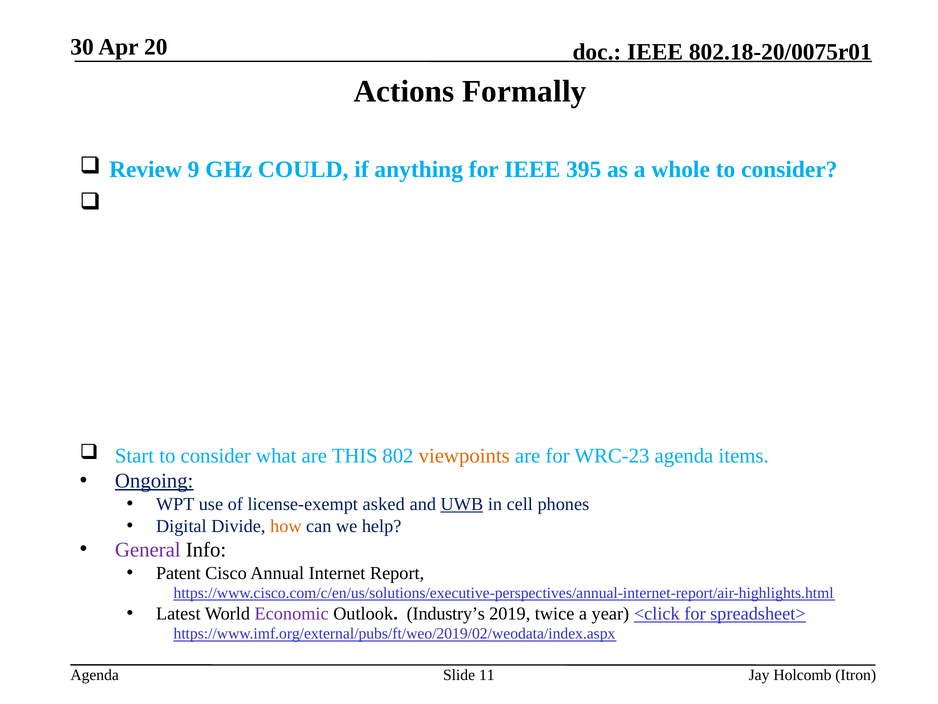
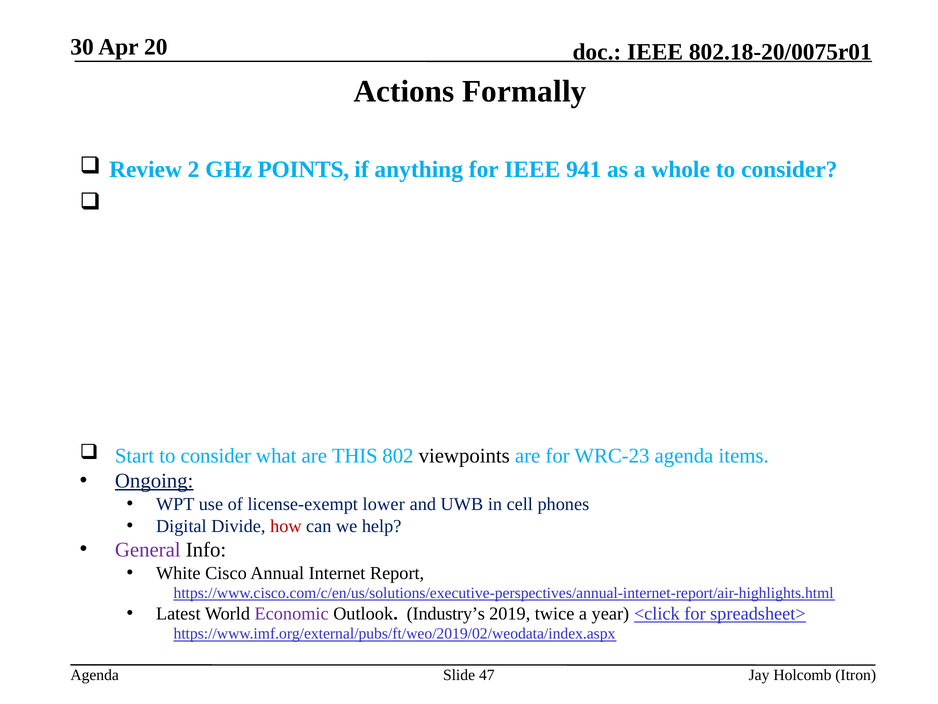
9: 9 -> 2
COULD: COULD -> POINTS
395: 395 -> 941
viewpoints colour: orange -> black
asked: asked -> lower
UWB underline: present -> none
how colour: orange -> red
Patent: Patent -> White
11: 11 -> 47
